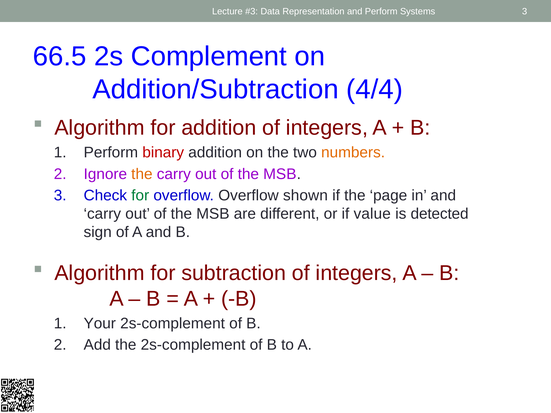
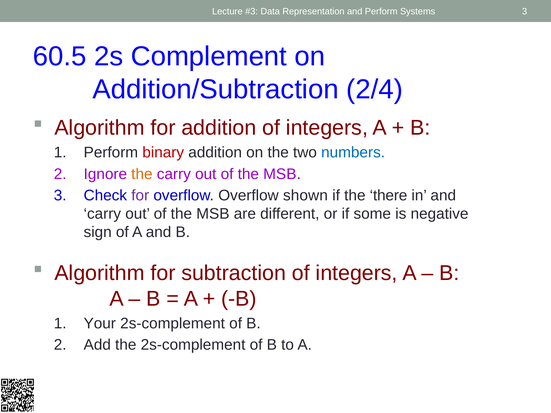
66.5: 66.5 -> 60.5
4/4: 4/4 -> 2/4
numbers colour: orange -> blue
for at (140, 196) colour: green -> purple
page: page -> there
value: value -> some
detected: detected -> negative
